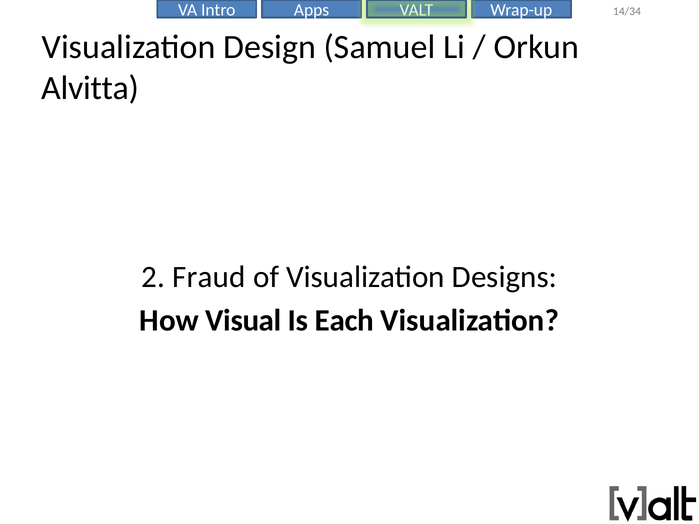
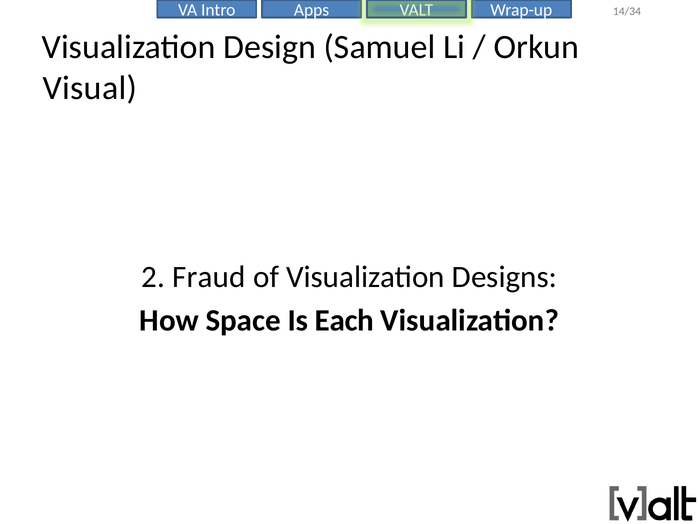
Alvitta: Alvitta -> Visual
Visual: Visual -> Space
